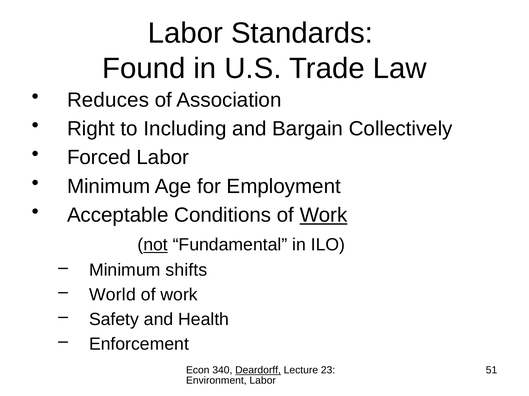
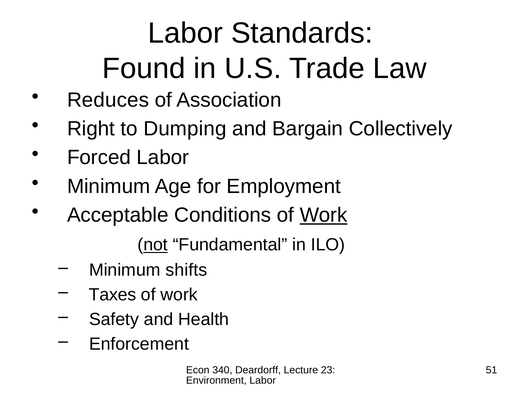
Including: Including -> Dumping
World: World -> Taxes
Deardorff underline: present -> none
